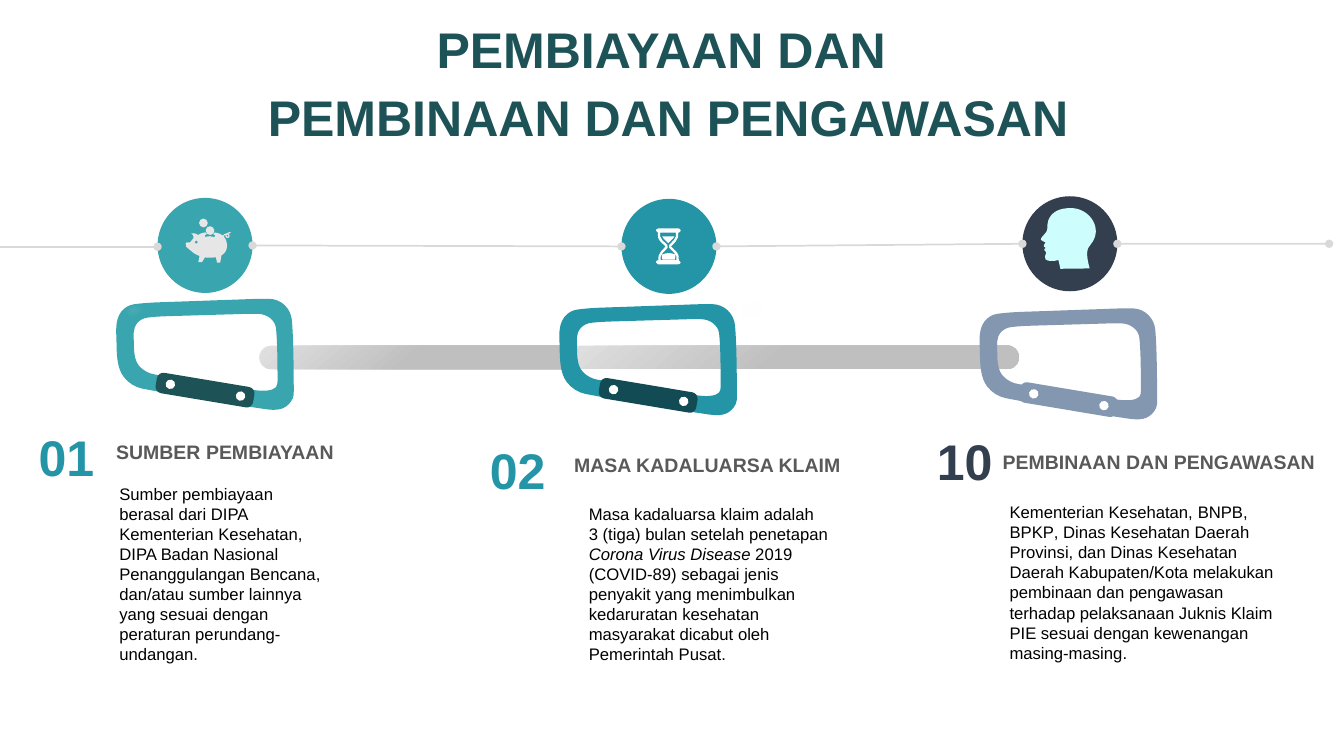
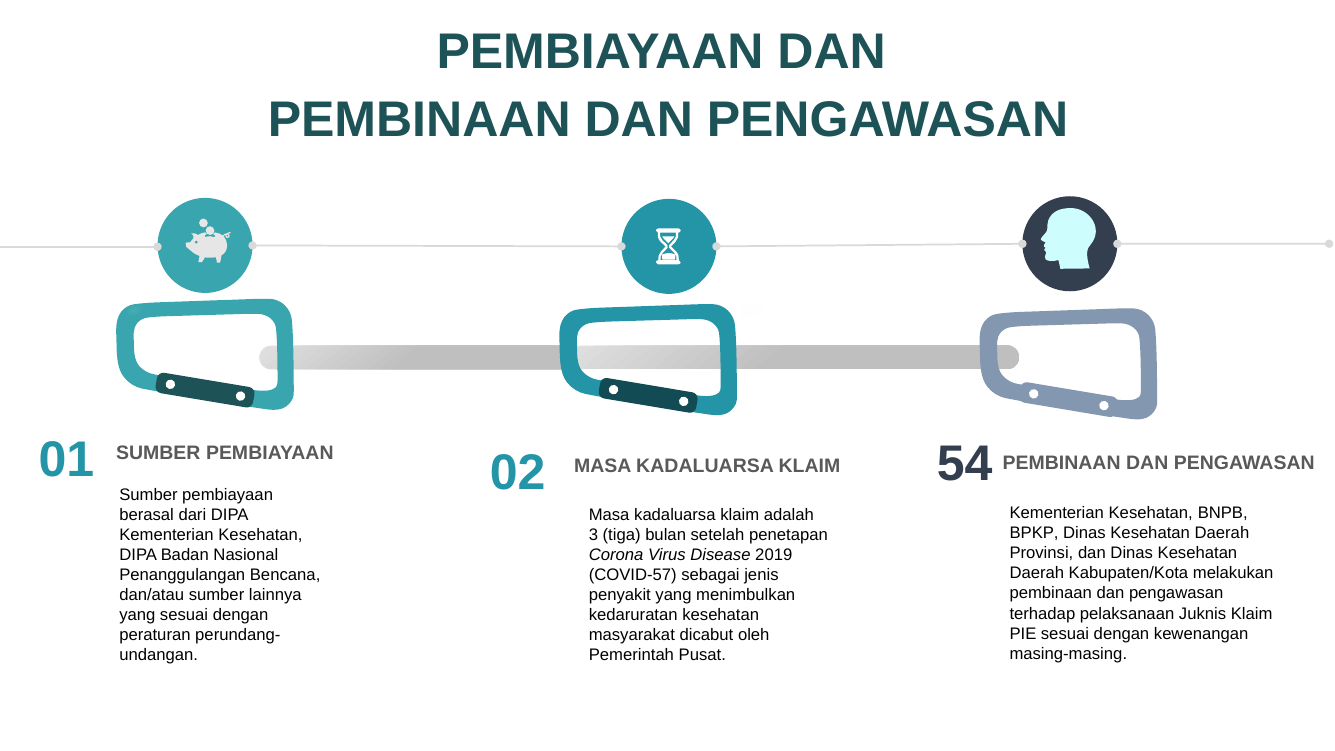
10: 10 -> 54
COVID-89: COVID-89 -> COVID-57
